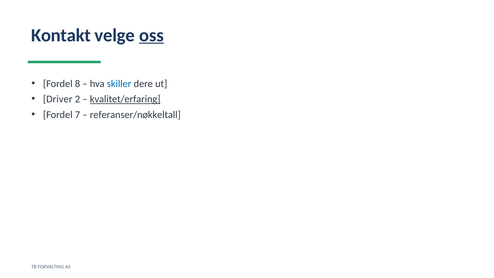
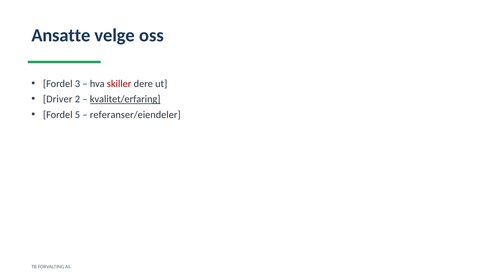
Kontakt: Kontakt -> Ansatte
oss underline: present -> none
8: 8 -> 3
skiller colour: blue -> red
7: 7 -> 5
referanser/nøkkeltall: referanser/nøkkeltall -> referanser/eiendeler
